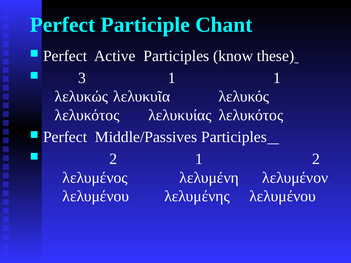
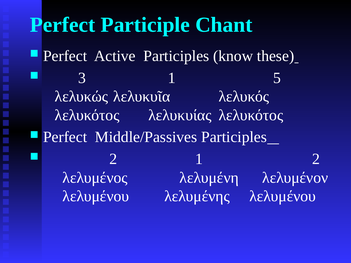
1 1: 1 -> 5
